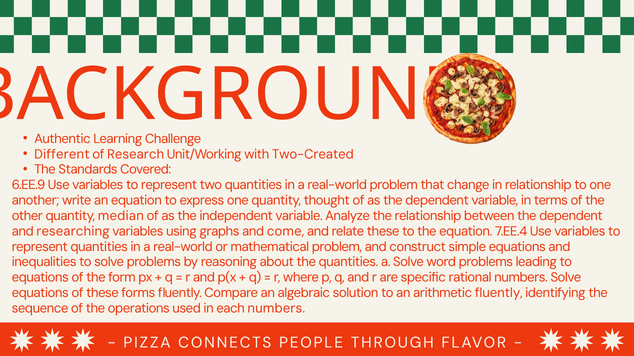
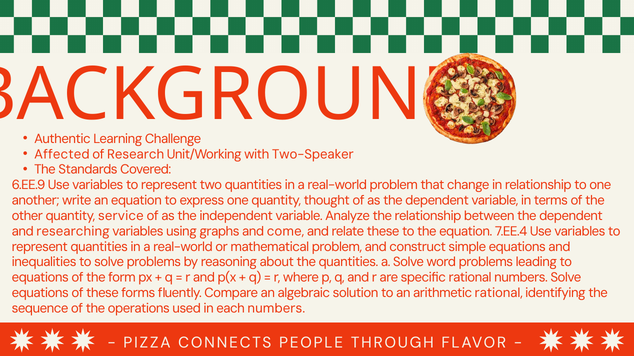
Different: Different -> Affected
Two-Created: Two-Created -> Two-Speaker
median: median -> service
arithmetic fluently: fluently -> rational
